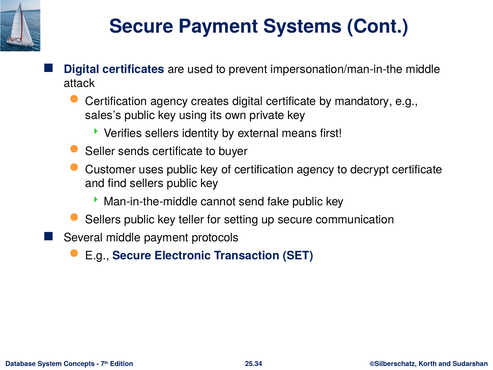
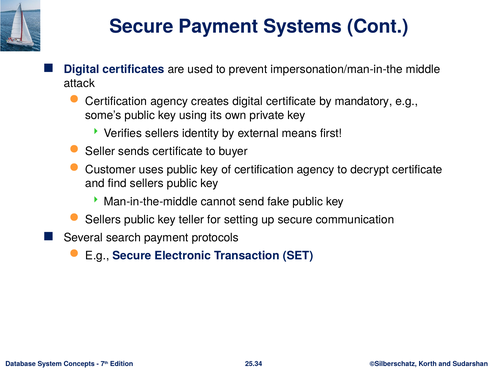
sales’s: sales’s -> some’s
Several middle: middle -> search
